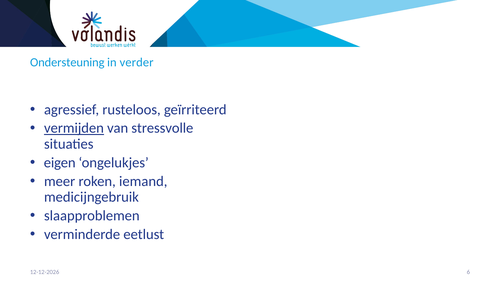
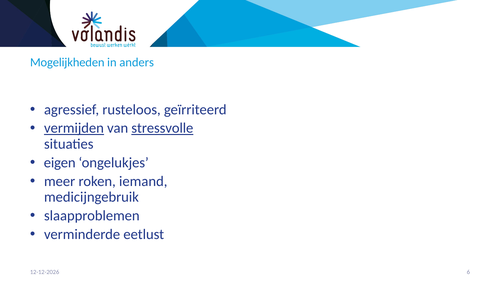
Ondersteuning: Ondersteuning -> Mogelijkheden
verder: verder -> anders
stressvolle underline: none -> present
